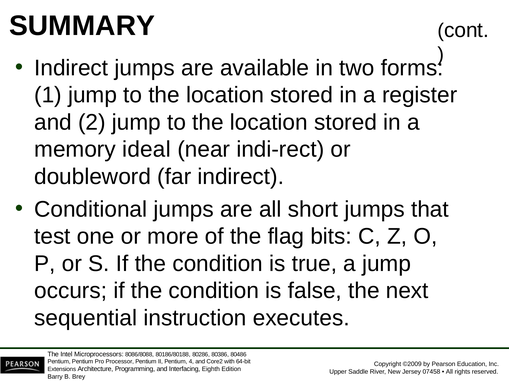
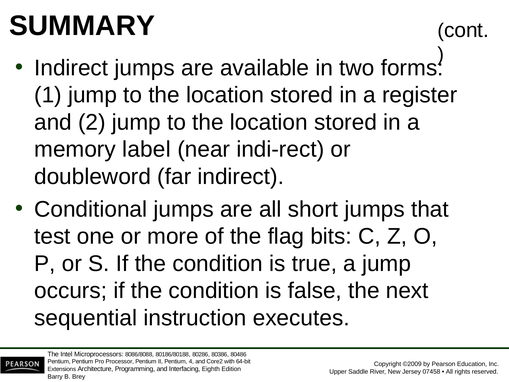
ideal: ideal -> label
